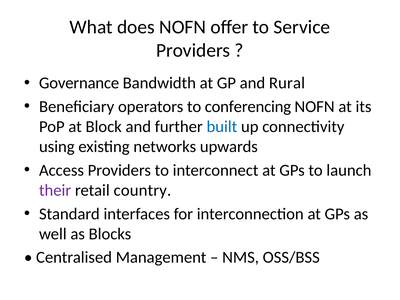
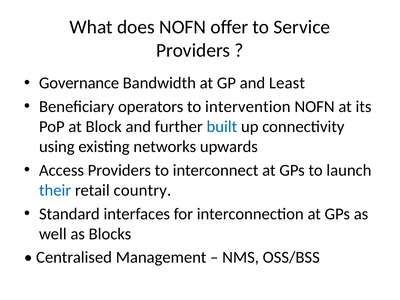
Rural: Rural -> Least
conferencing: conferencing -> intervention
their colour: purple -> blue
